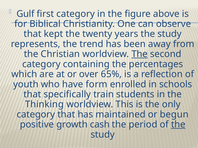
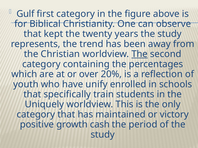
65%: 65% -> 20%
form: form -> unify
Thinking: Thinking -> Uniquely
begun: begun -> victory
the at (178, 125) underline: present -> none
